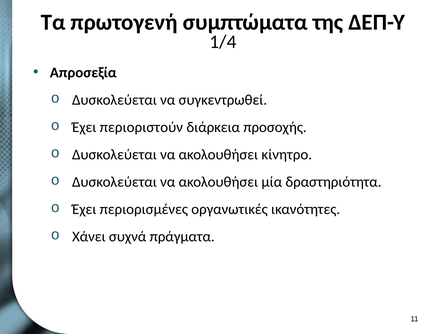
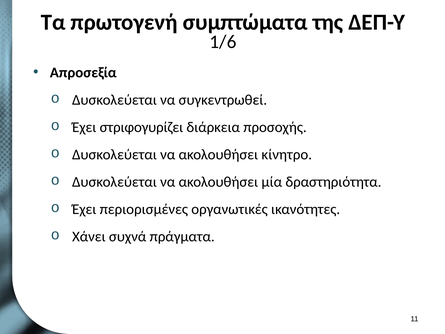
1/4: 1/4 -> 1/6
περιοριστούν: περιοριστούν -> στριφογυρίζει
